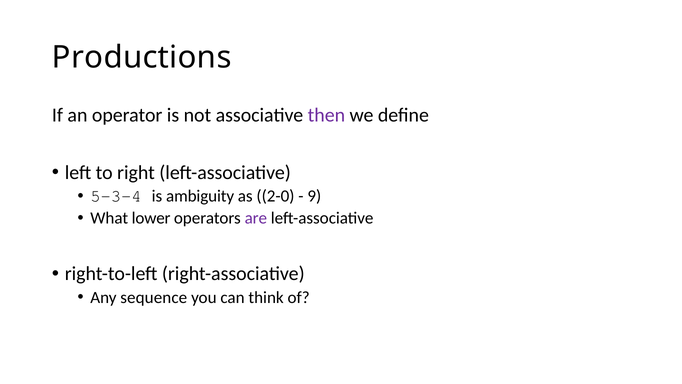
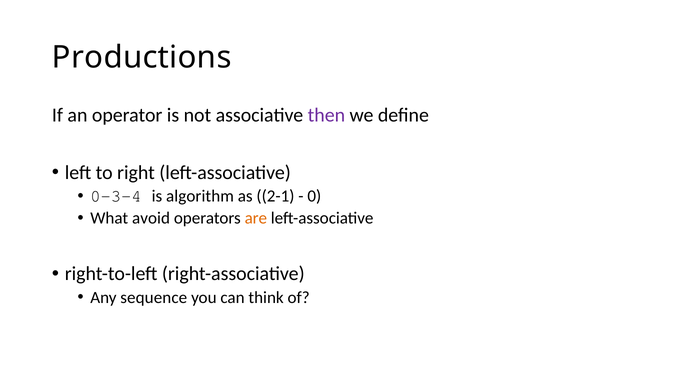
5-3-4: 5-3-4 -> 0-3-4
ambiguity: ambiguity -> algorithm
2-0: 2-0 -> 2-1
9: 9 -> 0
lower: lower -> avoid
are colour: purple -> orange
